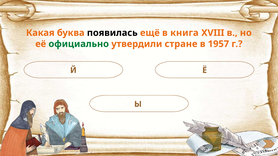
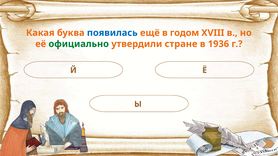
появилась colour: black -> blue
книга: книга -> годом
1957: 1957 -> 1936
